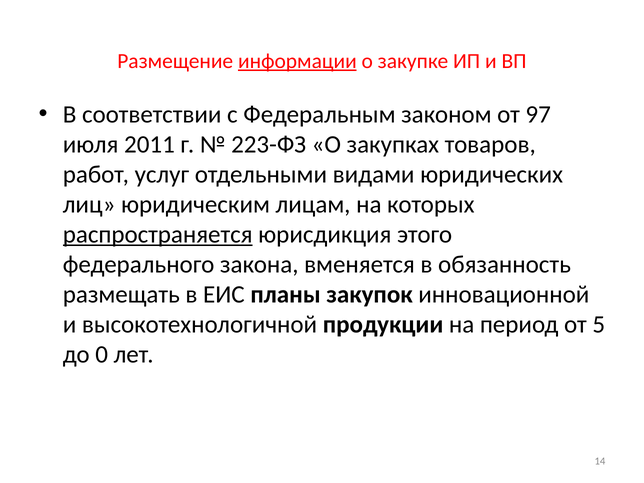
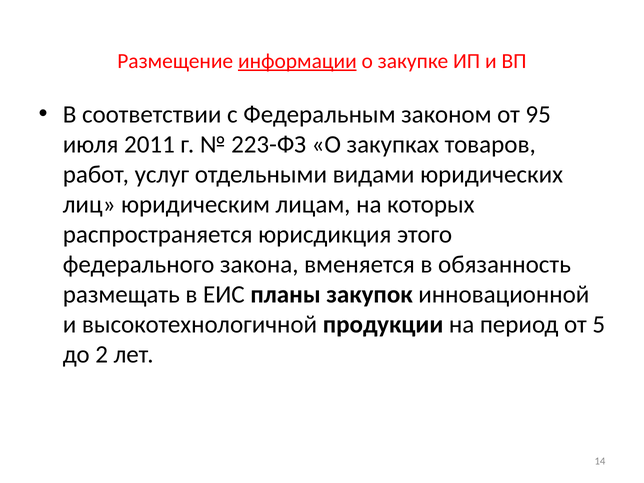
97: 97 -> 95
распространяется underline: present -> none
0: 0 -> 2
